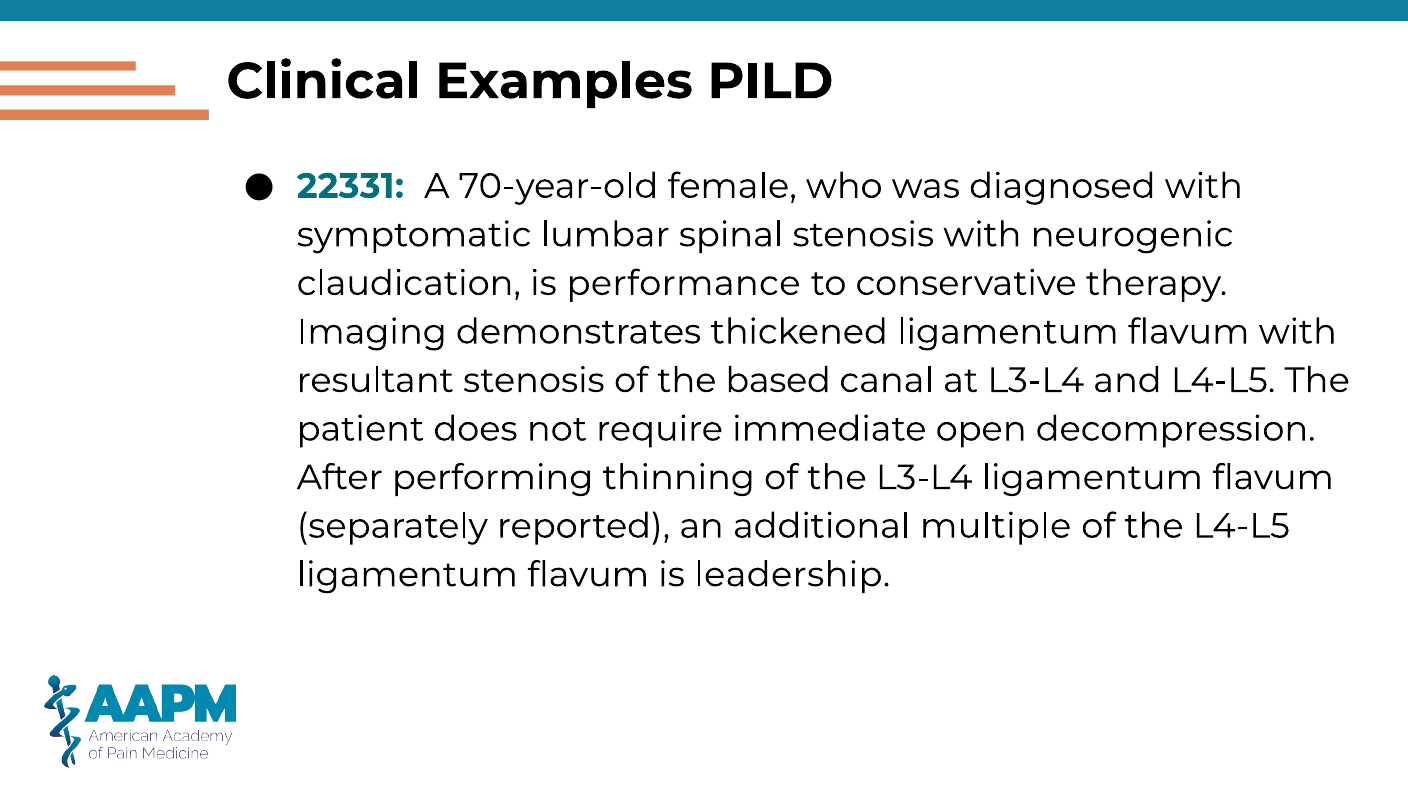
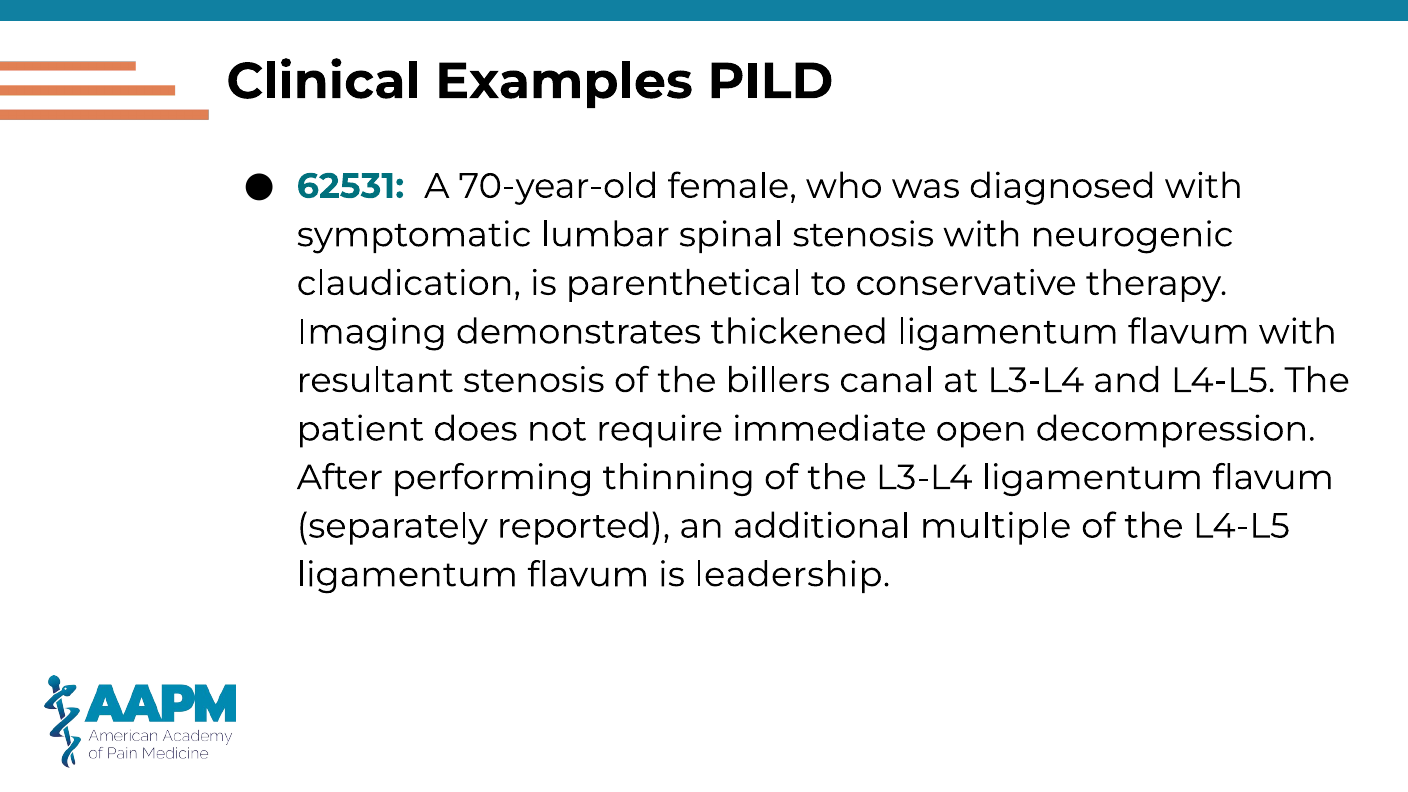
22331: 22331 -> 62531
performance: performance -> parenthetical
based: based -> billers
